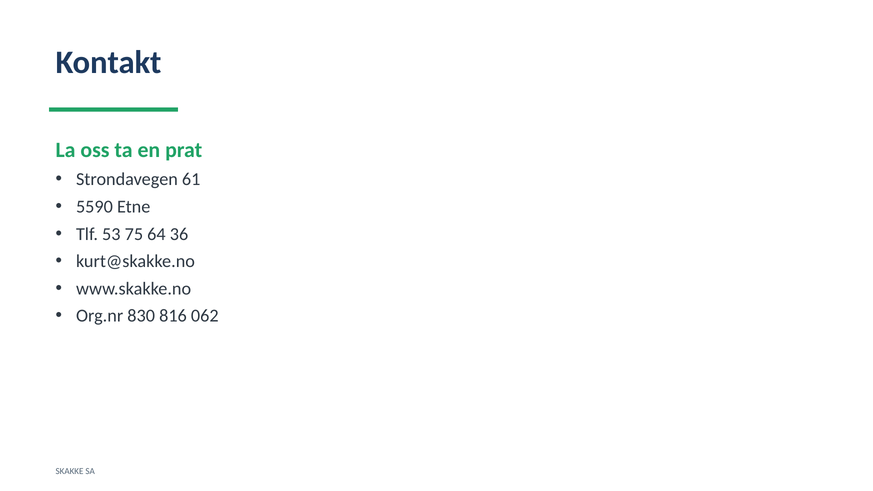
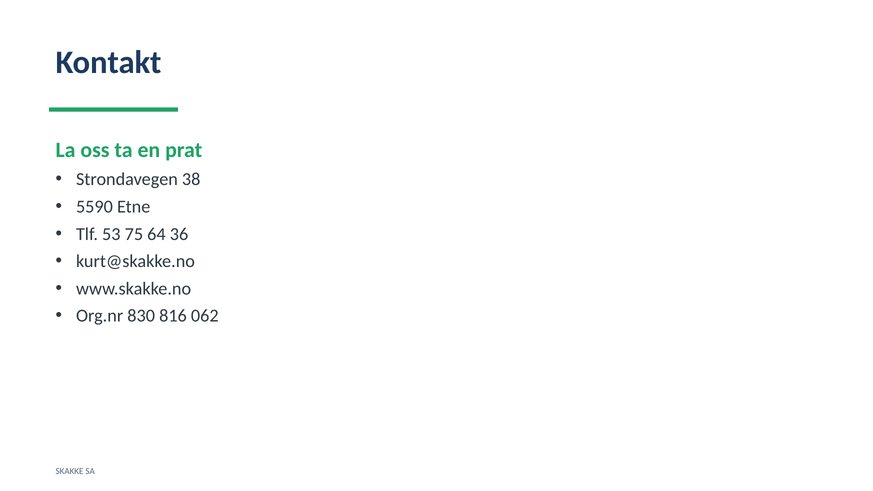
61: 61 -> 38
